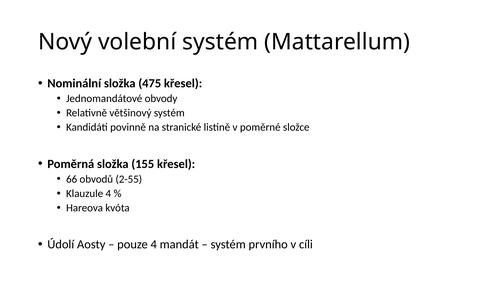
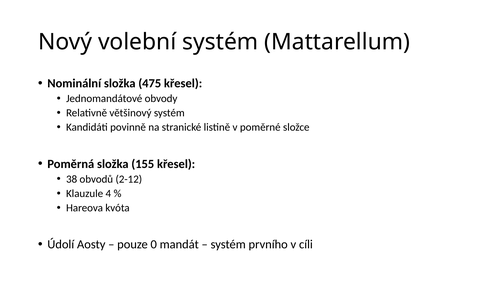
66: 66 -> 38
2-55: 2-55 -> 2-12
pouze 4: 4 -> 0
